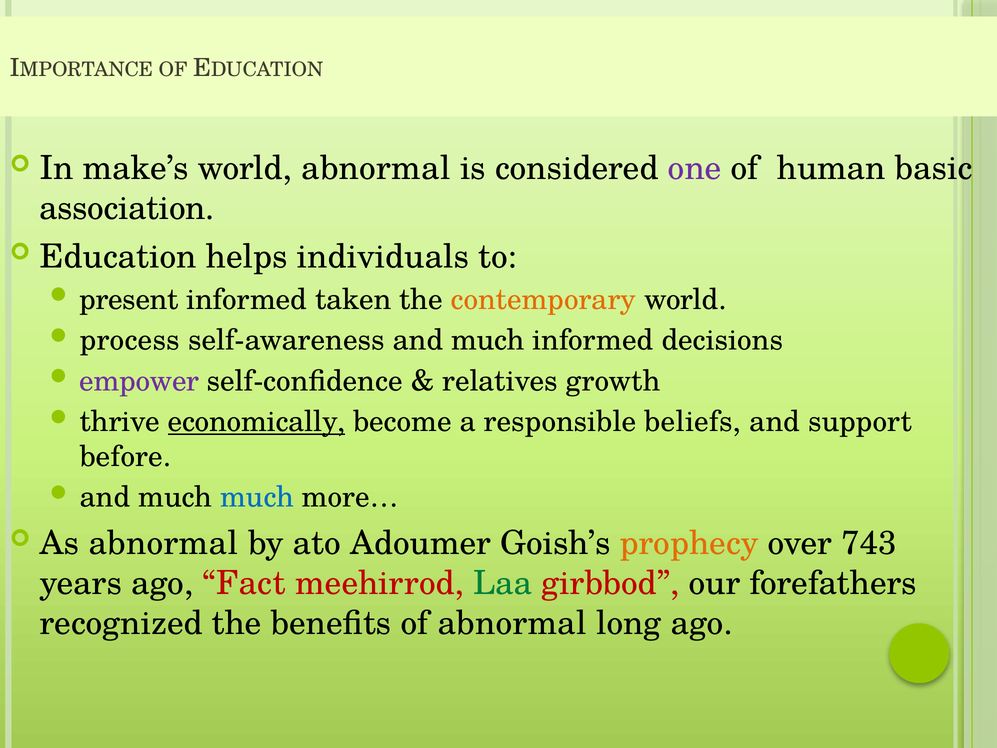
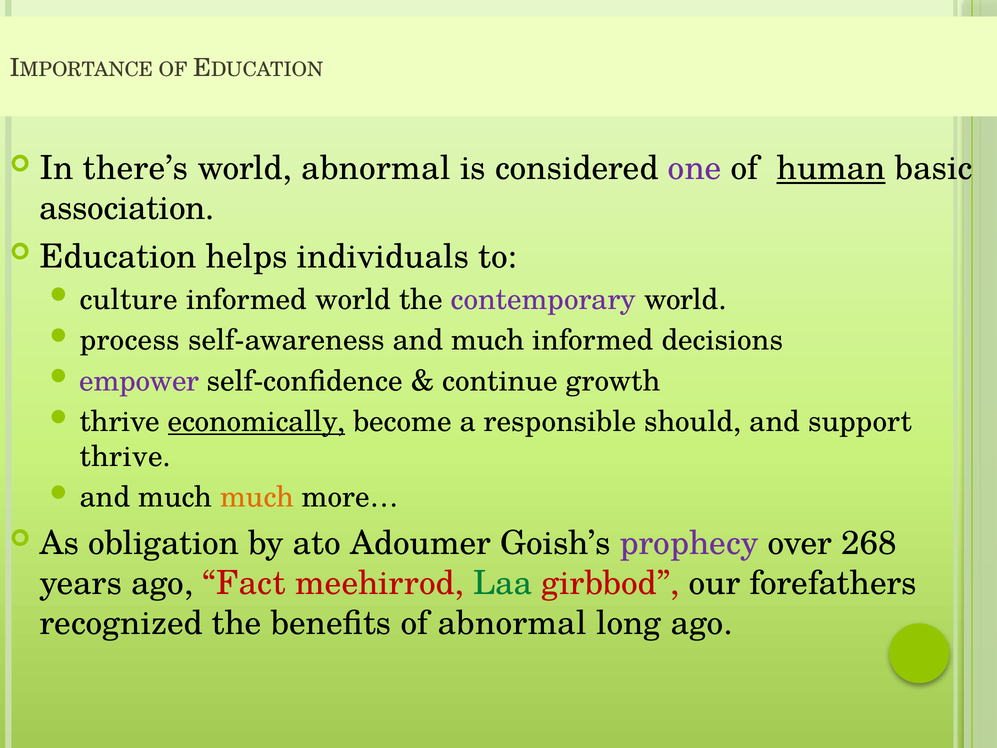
make’s: make’s -> there’s
human underline: none -> present
present: present -> culture
informed taken: taken -> world
contemporary colour: orange -> purple
relatives: relatives -> continue
beliefs: beliefs -> should
before at (125, 456): before -> thrive
much at (257, 497) colour: blue -> orange
As abnormal: abnormal -> obligation
prophecy colour: orange -> purple
743: 743 -> 268
